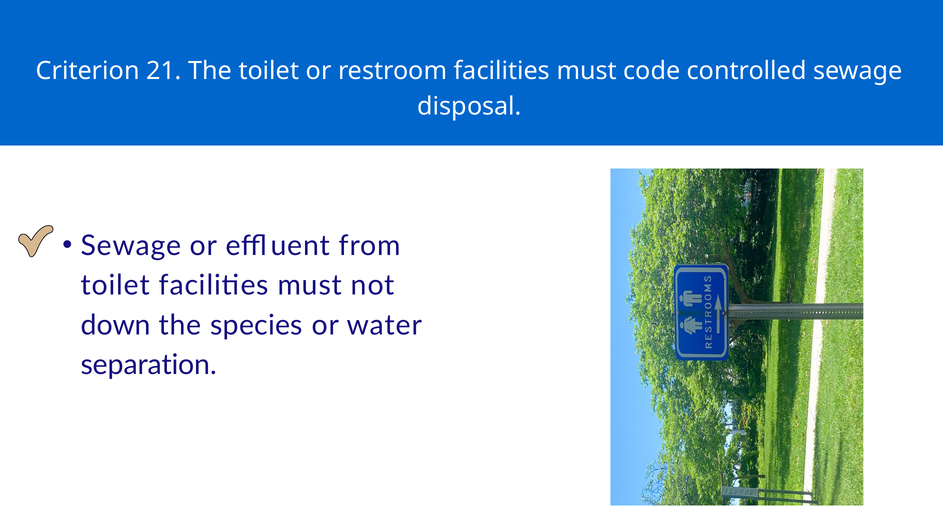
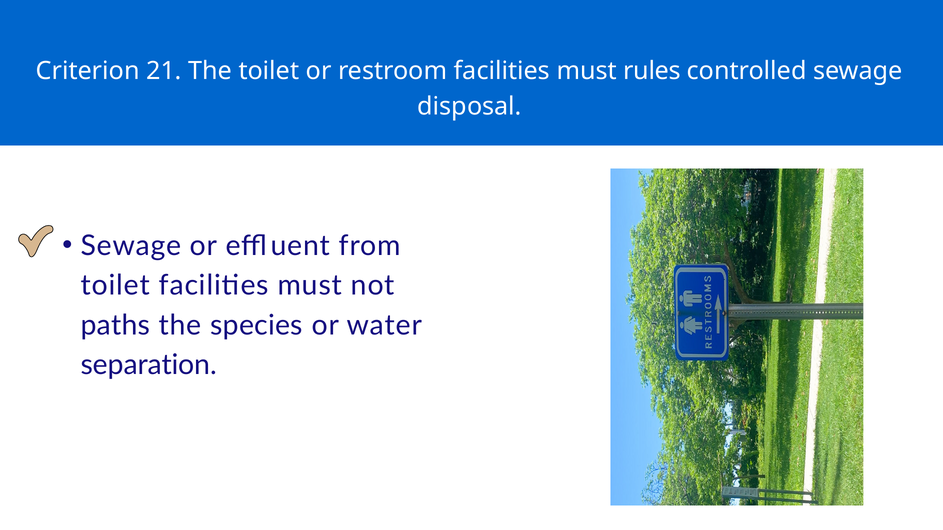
code: code -> rules
down: down -> paths
